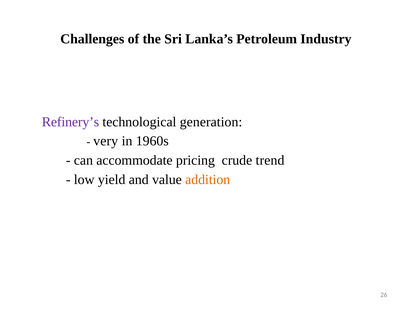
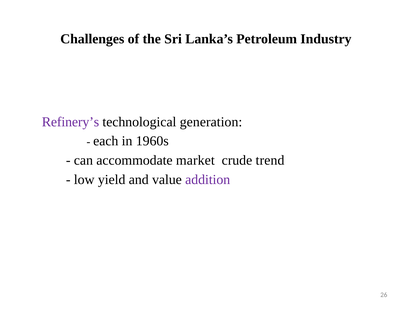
very: very -> each
pricing: pricing -> market
addition colour: orange -> purple
